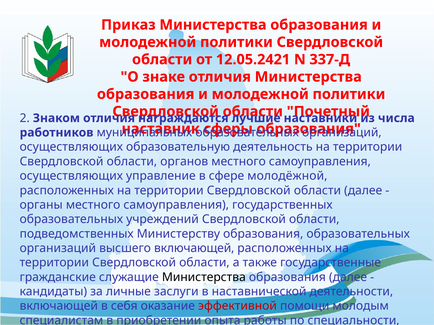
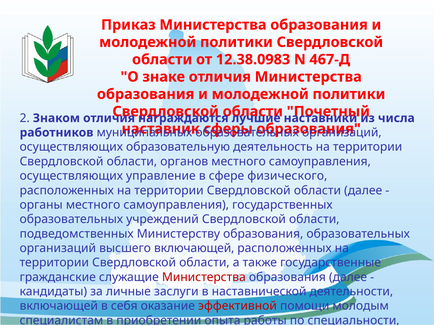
12.05.2421: 12.05.2421 -> 12.38.0983
337-Д: 337-Д -> 467-Д
молодёжной: молодёжной -> физического
Министерства at (204, 277) colour: black -> red
